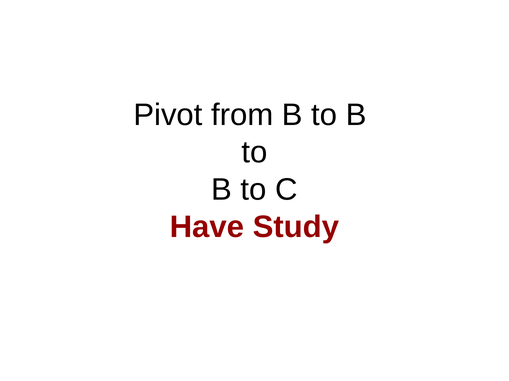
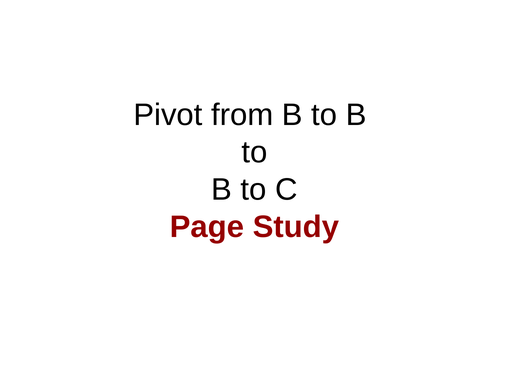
Have: Have -> Page
